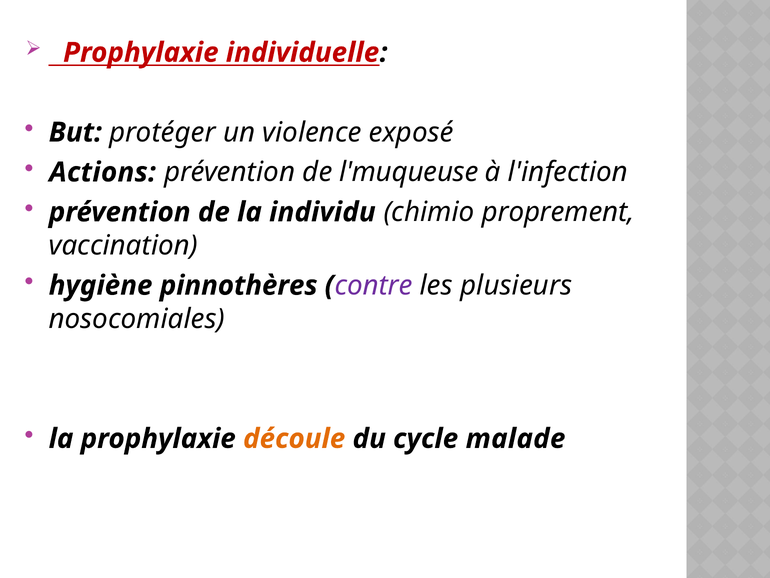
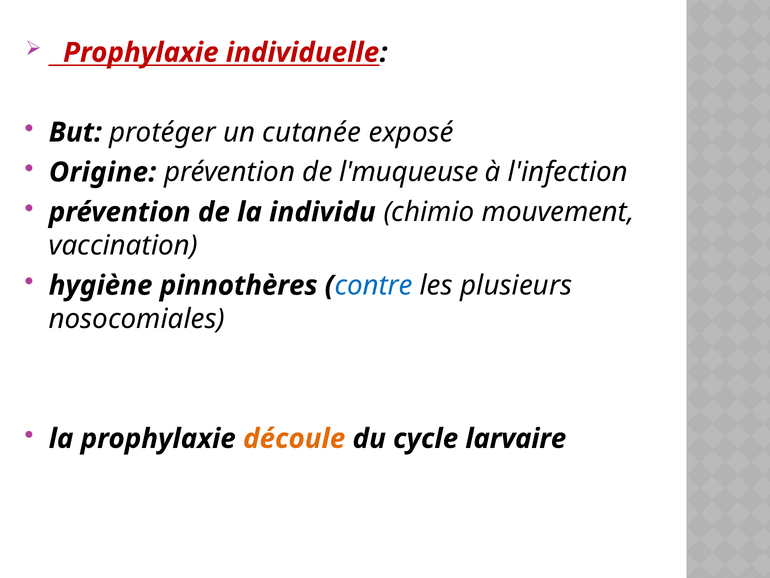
violence: violence -> cutanée
Actions: Actions -> Origine
proprement: proprement -> mouvement
contre colour: purple -> blue
malade: malade -> larvaire
